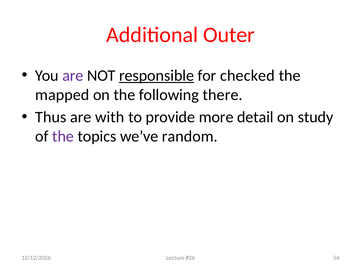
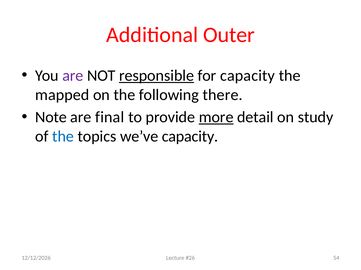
for checked: checked -> capacity
Thus: Thus -> Note
with: with -> final
more underline: none -> present
the at (63, 137) colour: purple -> blue
we’ve random: random -> capacity
